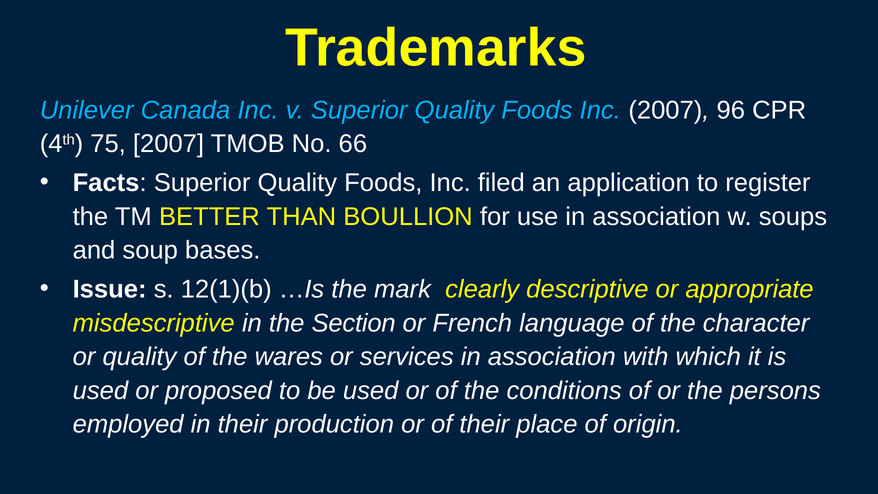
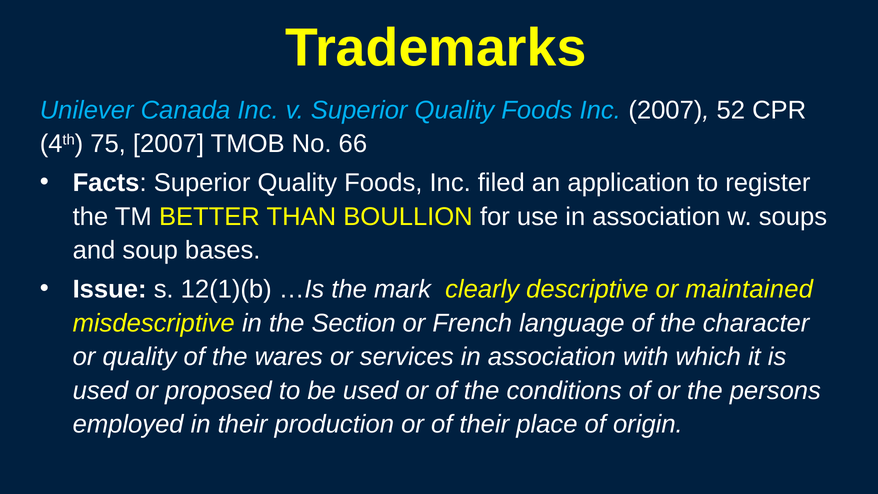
96: 96 -> 52
appropriate: appropriate -> maintained
